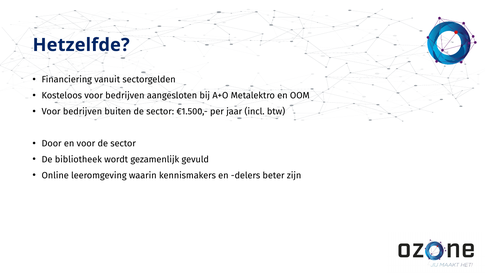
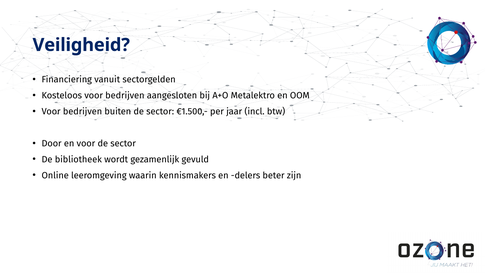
Hetzelfde: Hetzelfde -> Veiligheid
